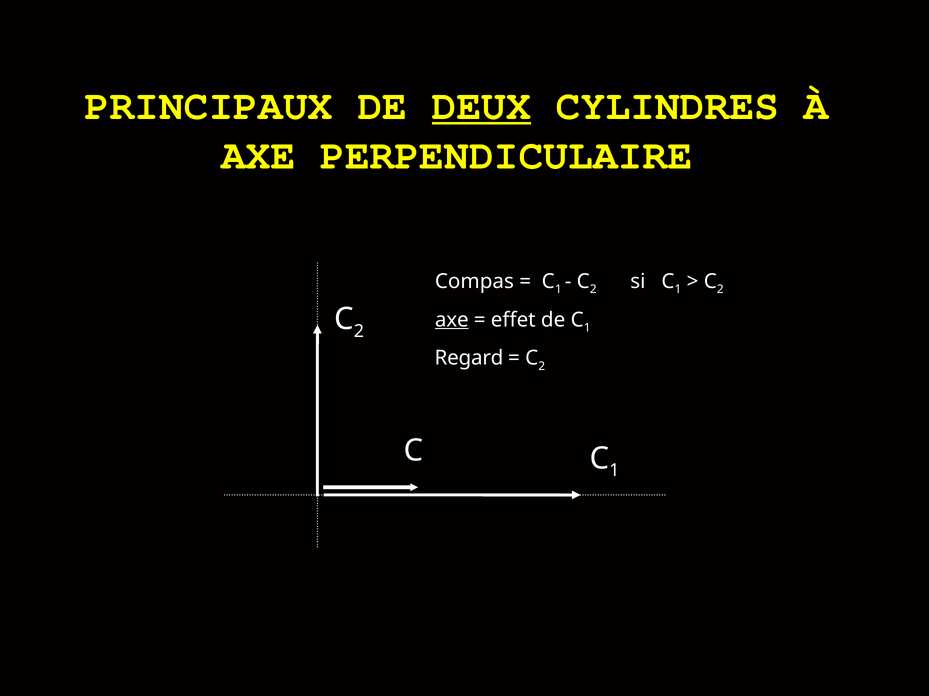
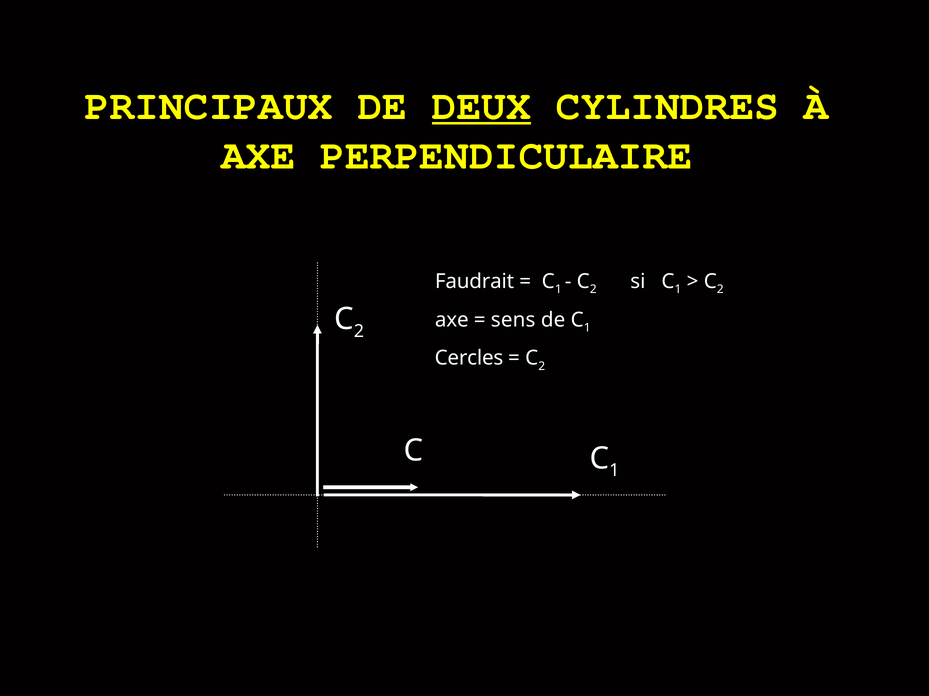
Compas: Compas -> Faudrait
axe at (452, 320) underline: present -> none
effet: effet -> sens
Regard: Regard -> Cercles
